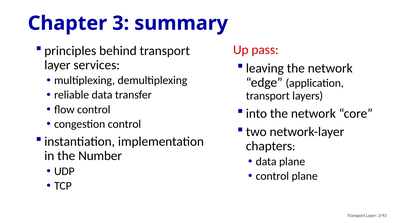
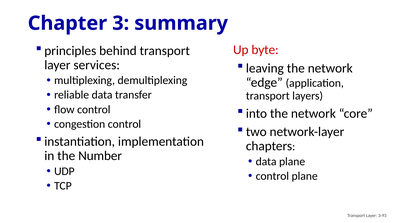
pass: pass -> byte
